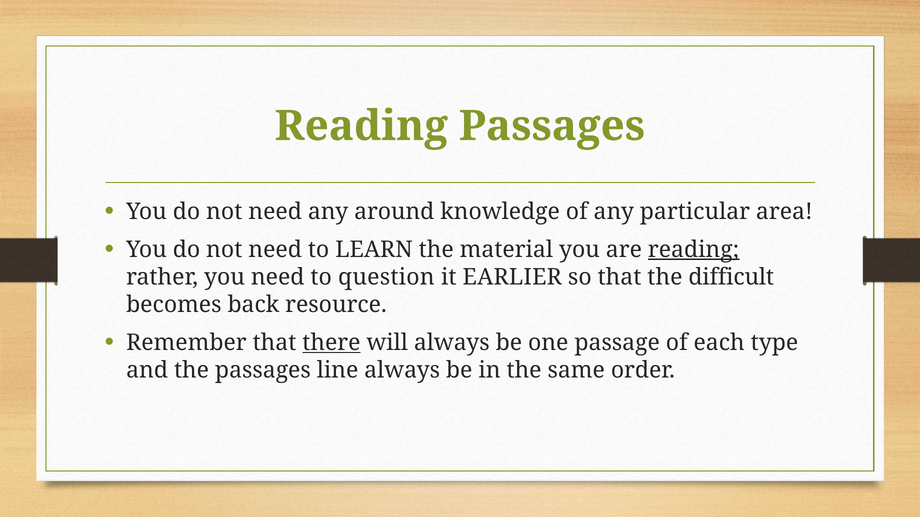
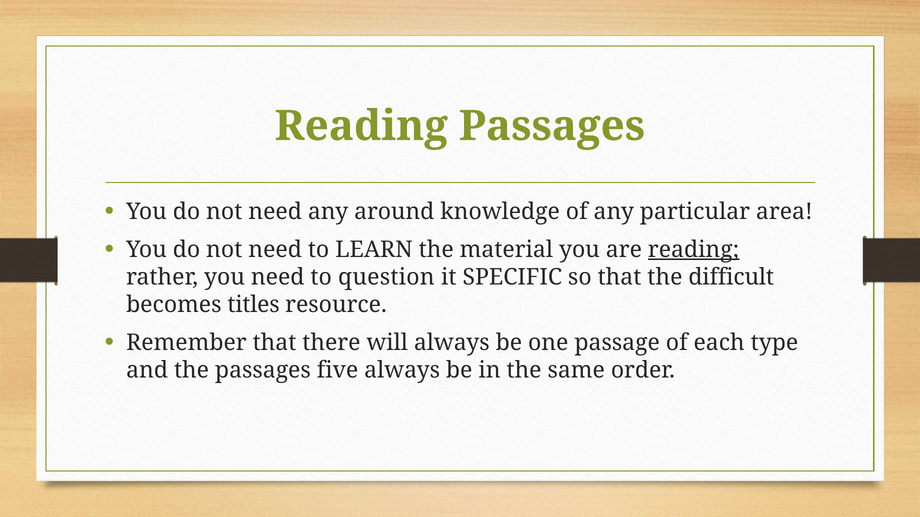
EARLIER: EARLIER -> SPECIFIC
back: back -> titles
there underline: present -> none
line: line -> five
